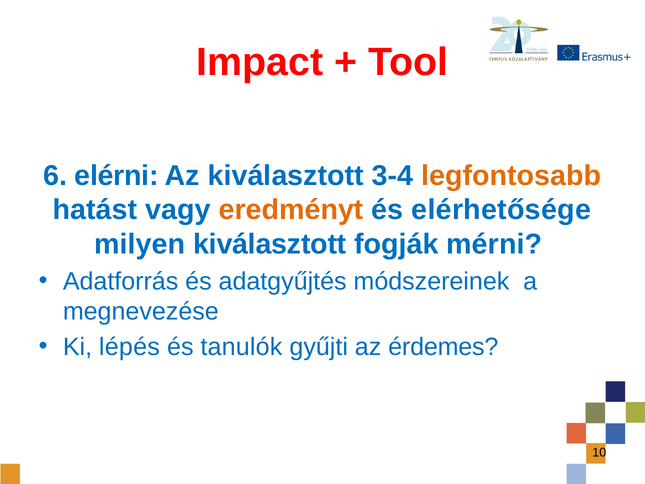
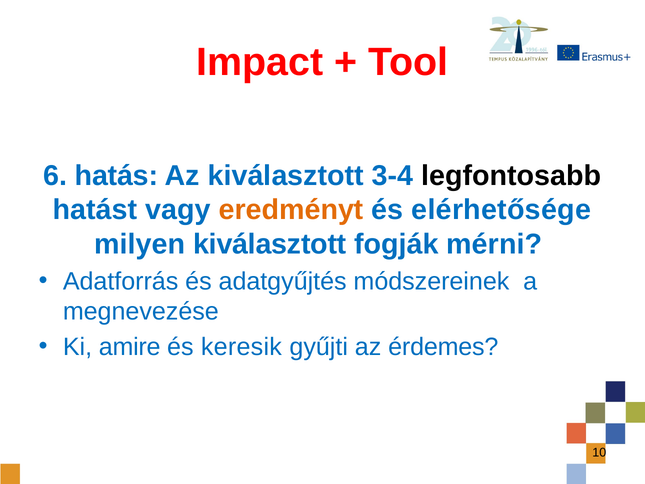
elérni: elérni -> hatás
legfontosabb colour: orange -> black
lépés: lépés -> amire
tanulók: tanulók -> keresik
